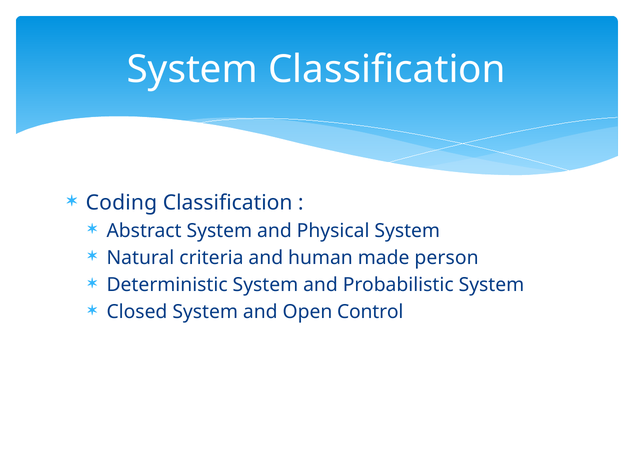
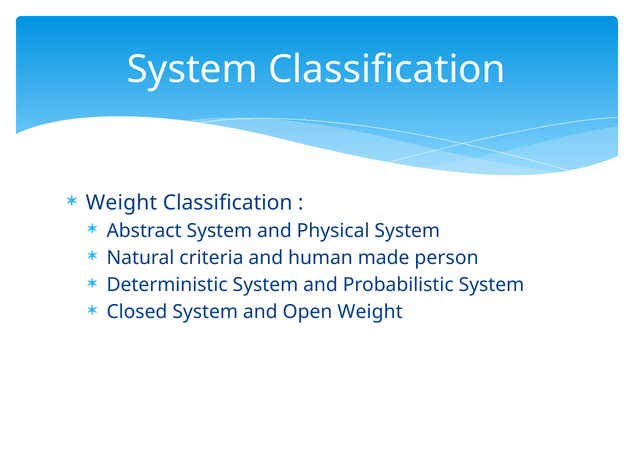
Coding at (121, 203): Coding -> Weight
Open Control: Control -> Weight
